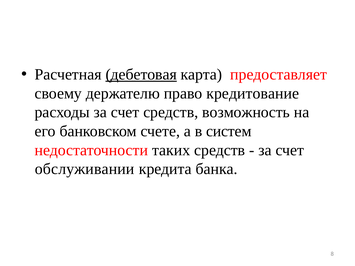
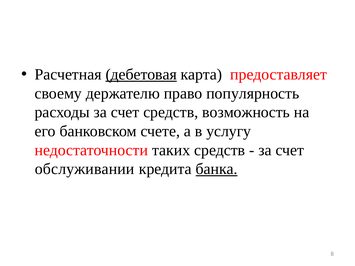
кредитование: кредитование -> популярность
систем: систем -> услугу
банка underline: none -> present
